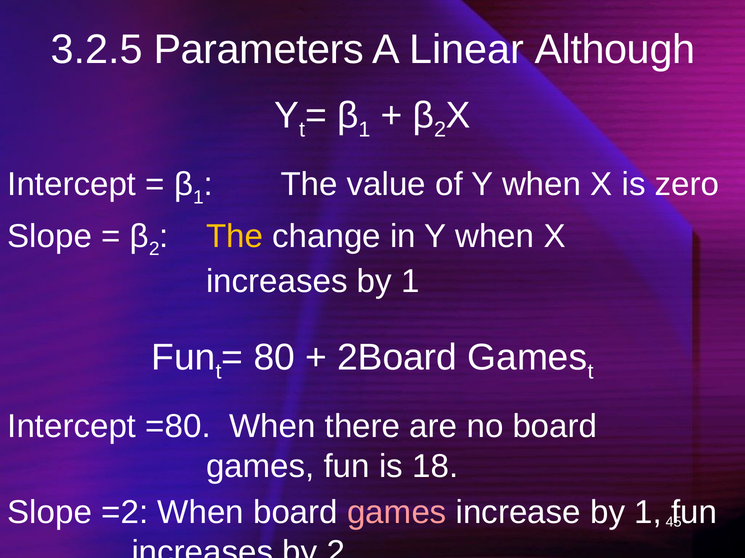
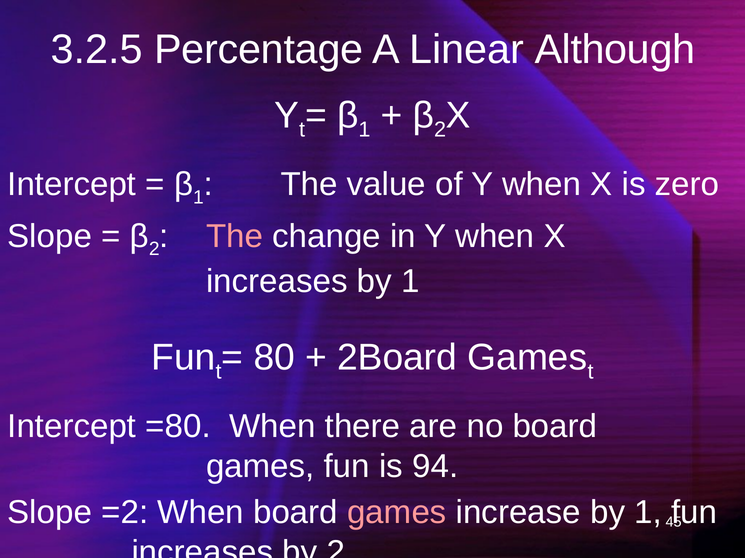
Parameters: Parameters -> Percentage
The at (235, 237) colour: yellow -> pink
18: 18 -> 94
